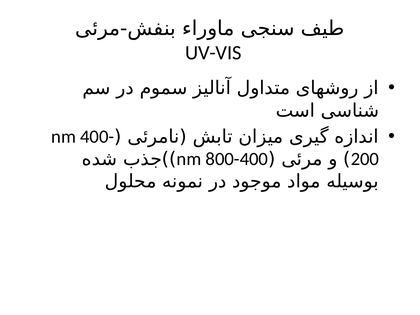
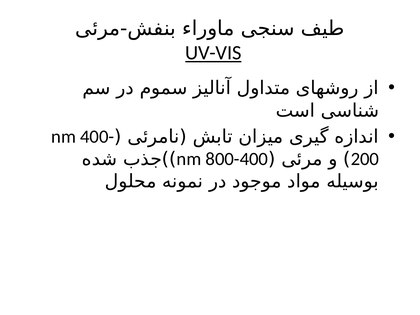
UV-VIS underline: none -> present
